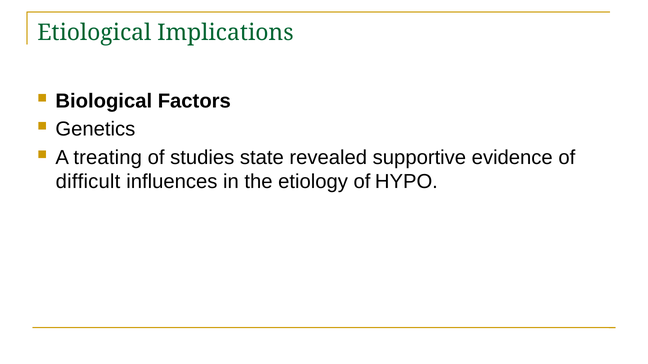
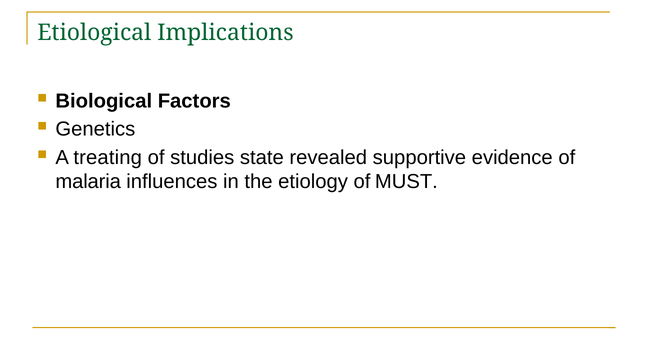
difficult: difficult -> malaria
HYPO: HYPO -> MUST
